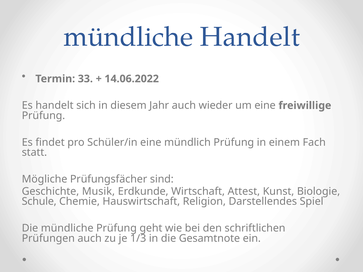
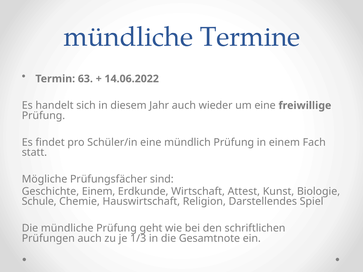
mündliche Handelt: Handelt -> Termine
33: 33 -> 63
Geschichte Musik: Musik -> Einem
